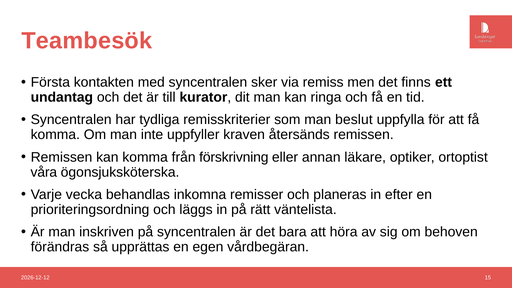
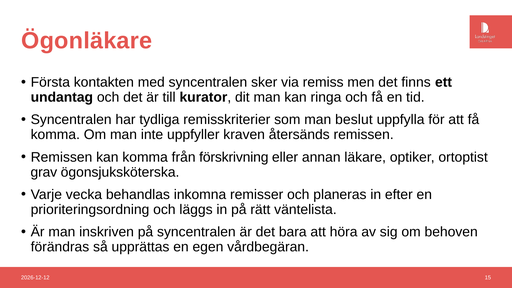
Teambesök: Teambesök -> Ögonläkare
våra: våra -> grav
